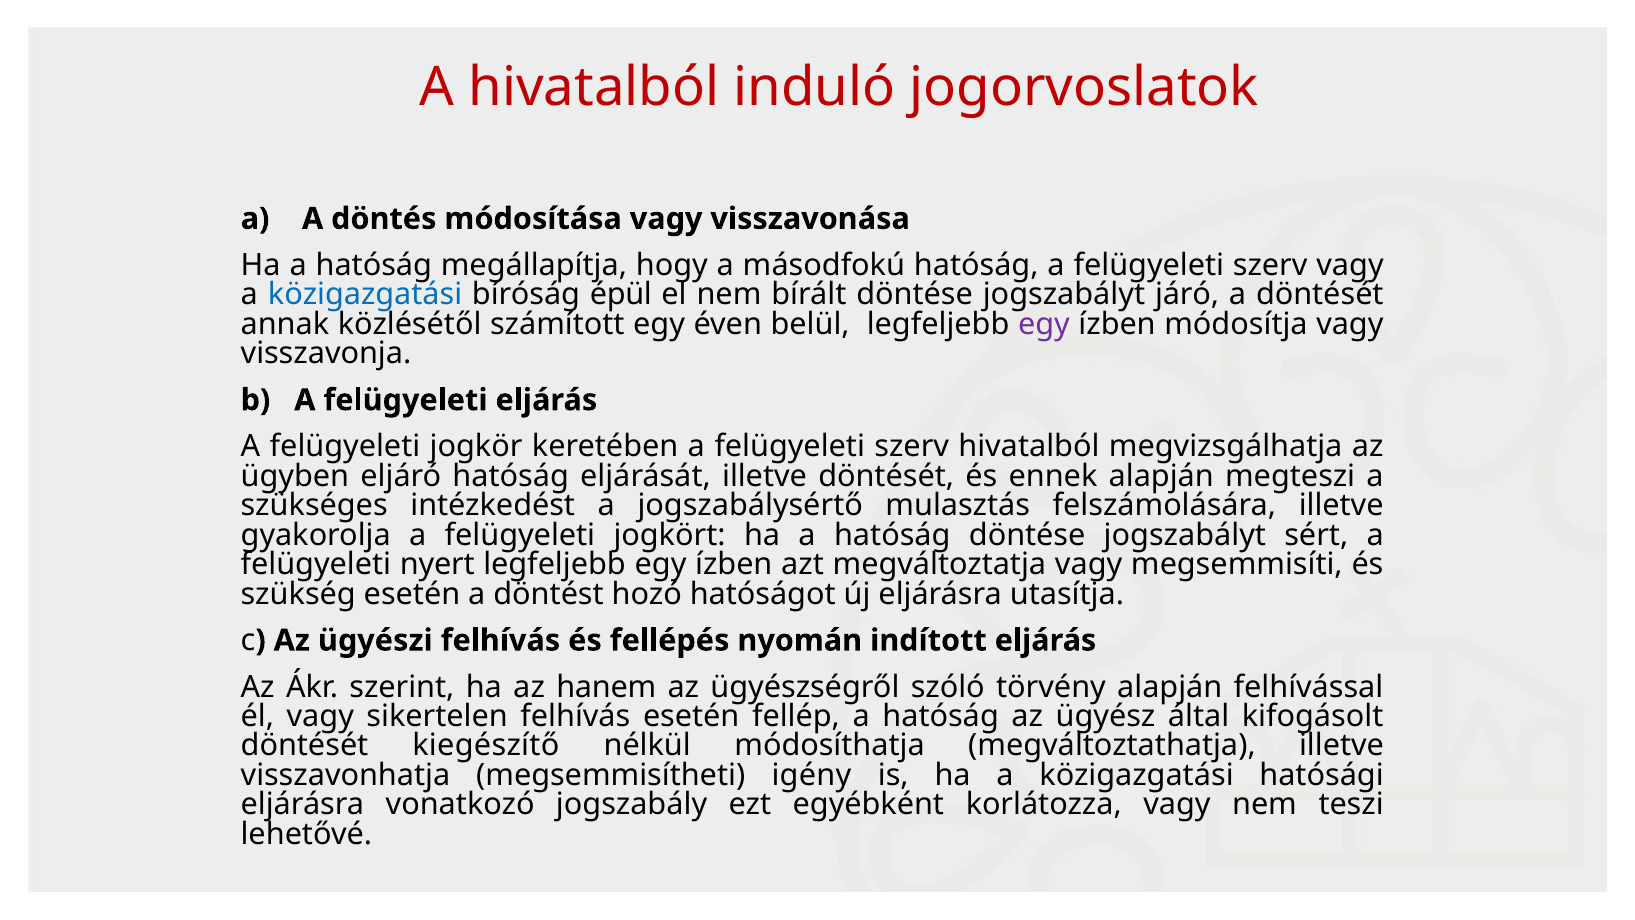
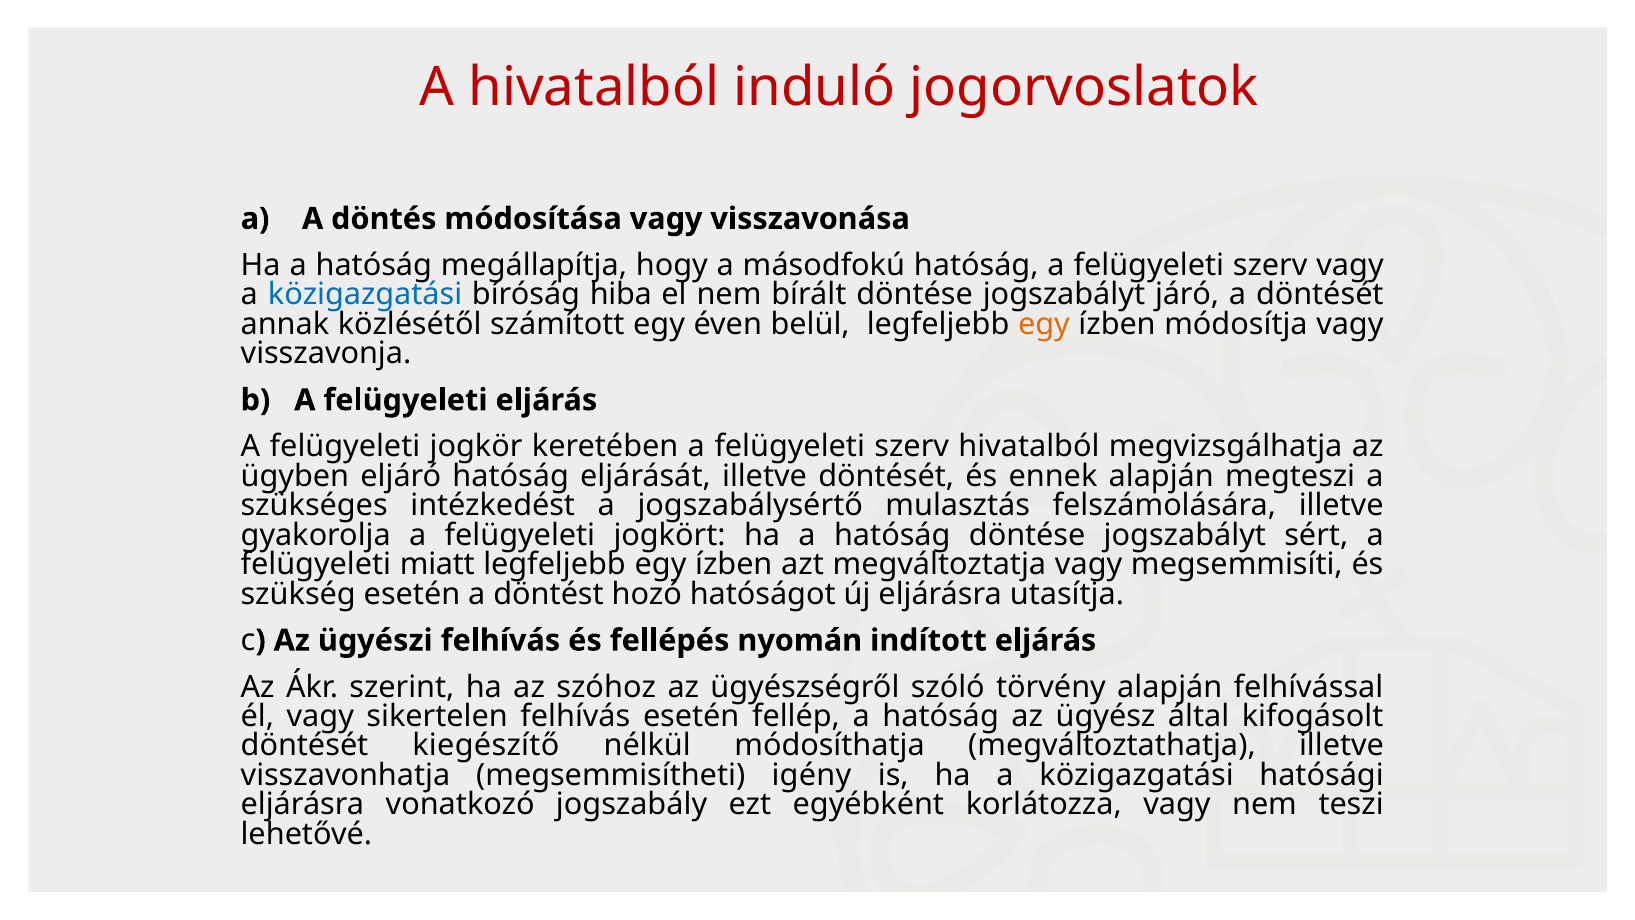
épül: épül -> hiba
egy at (1044, 324) colour: purple -> orange
nyert: nyert -> miatt
hanem: hanem -> szóhoz
